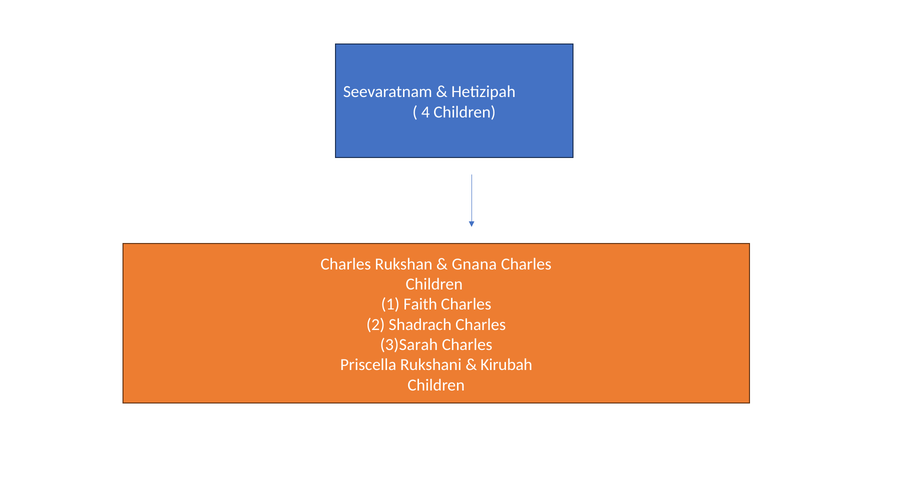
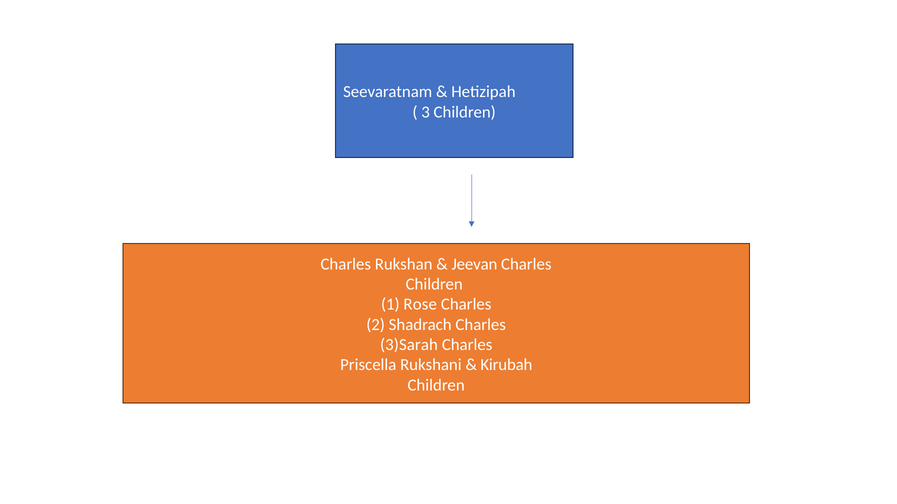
4: 4 -> 3
Gnana: Gnana -> Jeevan
Faith: Faith -> Rose
